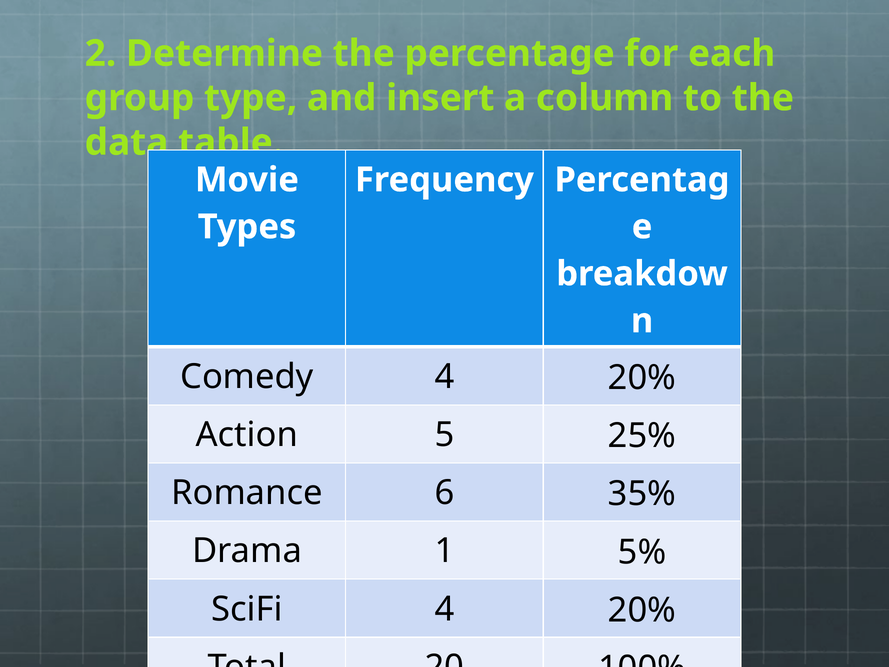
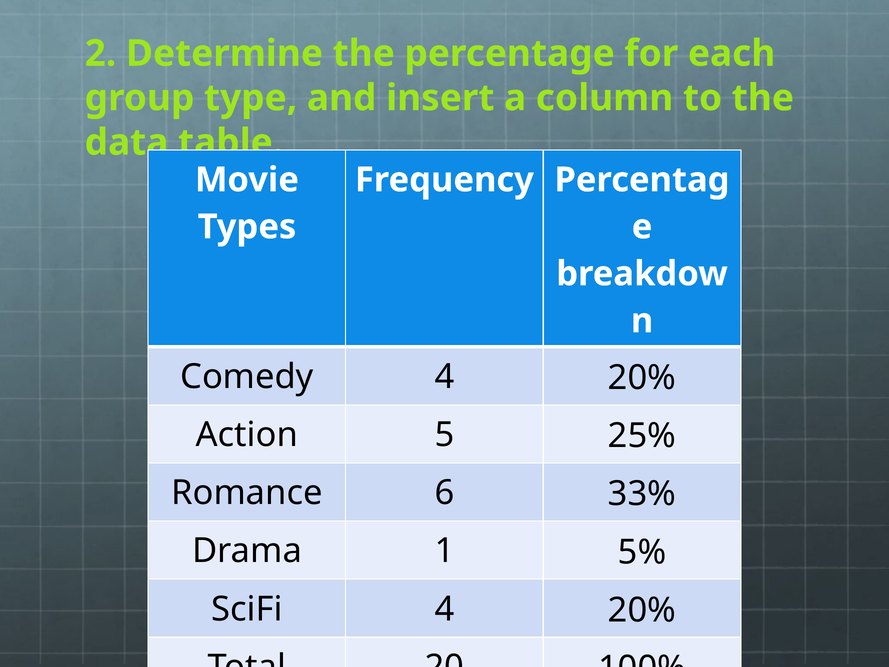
35%: 35% -> 33%
